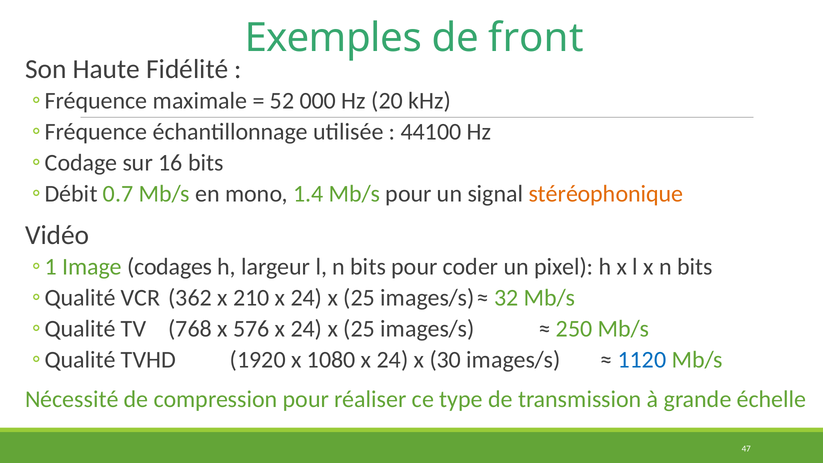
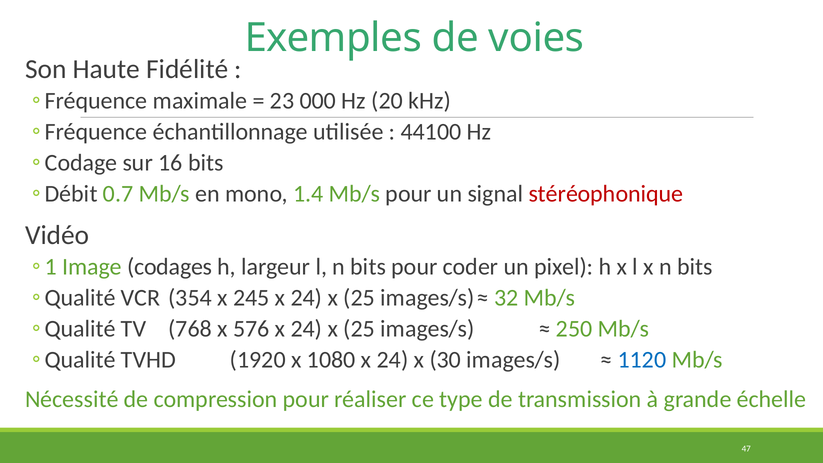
front: front -> voies
52: 52 -> 23
stéréophonique colour: orange -> red
362: 362 -> 354
210: 210 -> 245
